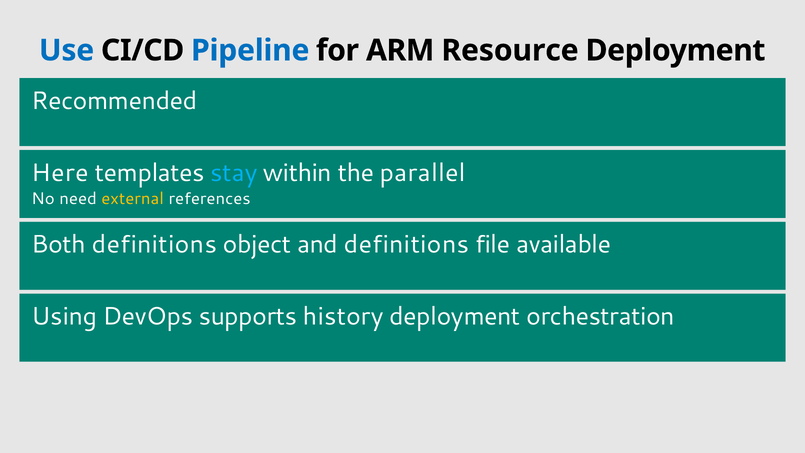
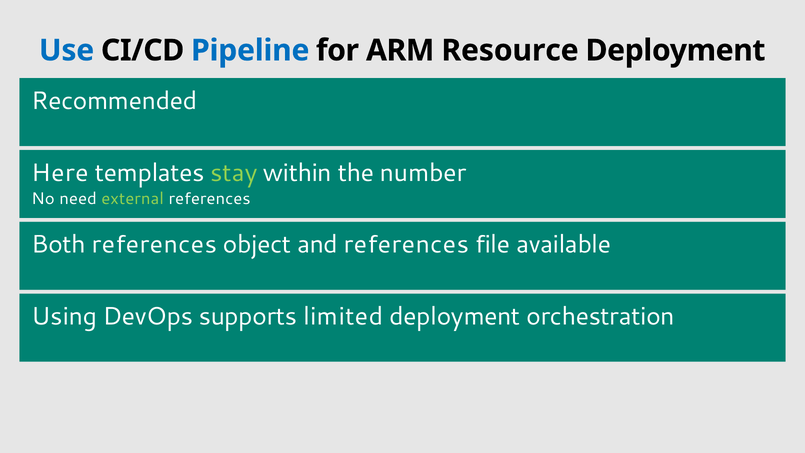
stay colour: light blue -> light green
parallel: parallel -> number
external colour: yellow -> light green
Both definitions: definitions -> references
and definitions: definitions -> references
history: history -> limited
